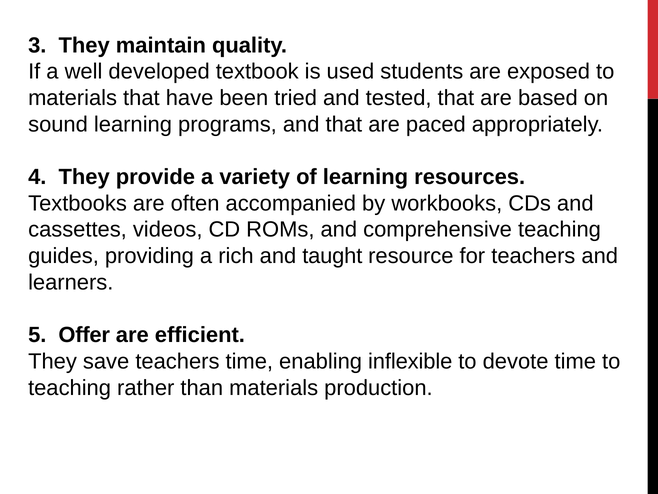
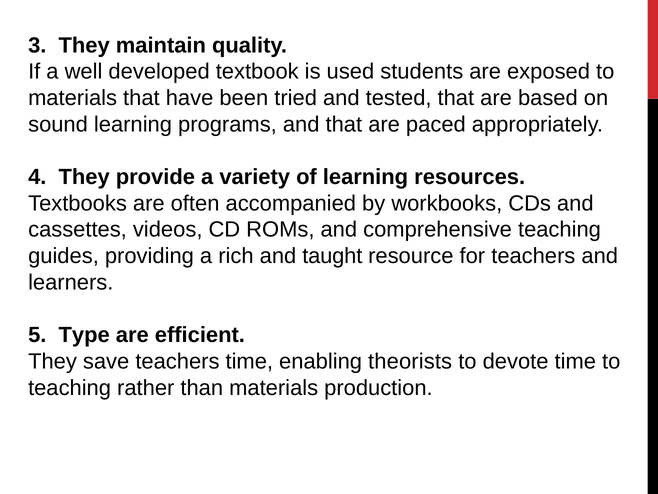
Offer: Offer -> Type
inflexible: inflexible -> theorists
